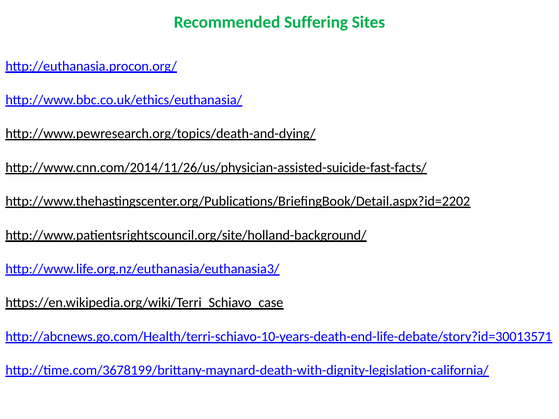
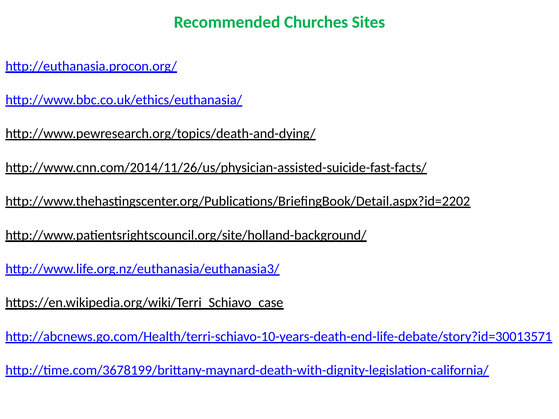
Suffering: Suffering -> Churches
